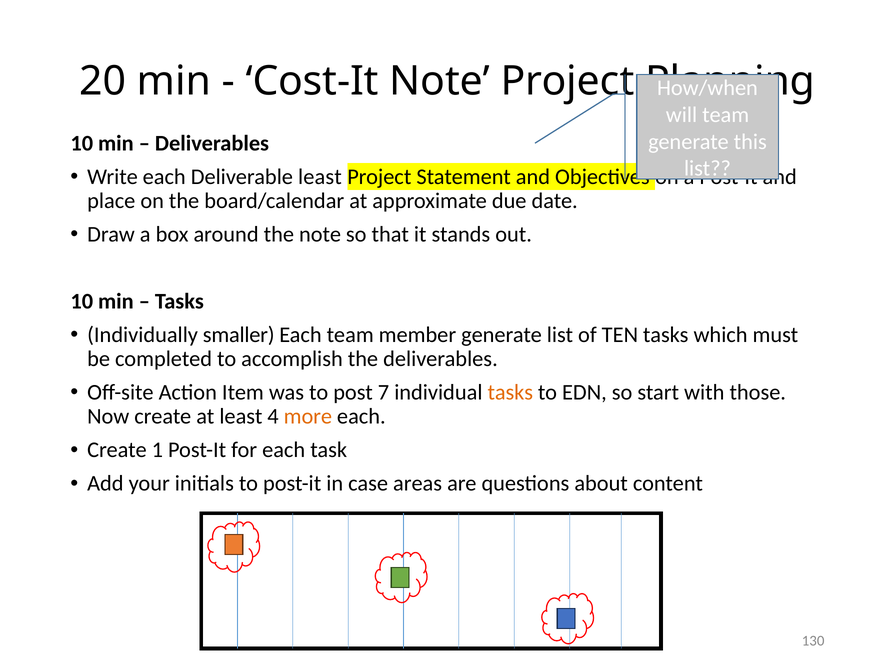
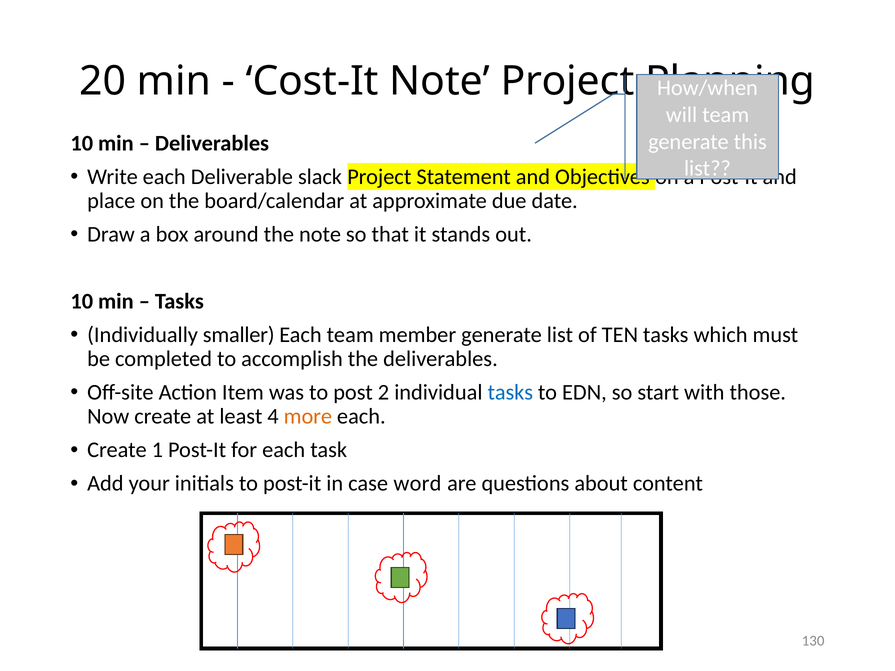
Deliverable least: least -> slack
7: 7 -> 2
tasks at (510, 393) colour: orange -> blue
areas: areas -> word
